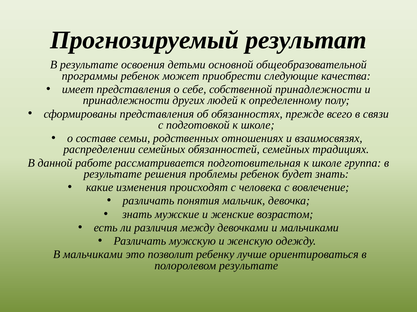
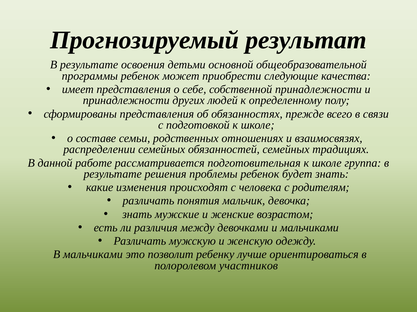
вовлечение: вовлечение -> родителям
полоролевом результате: результате -> участников
